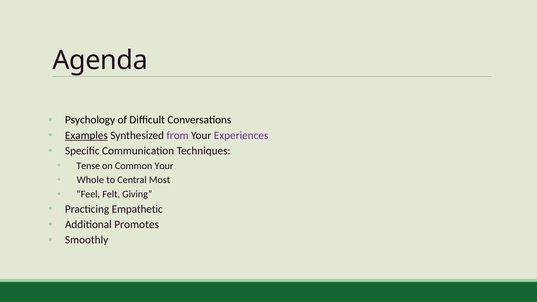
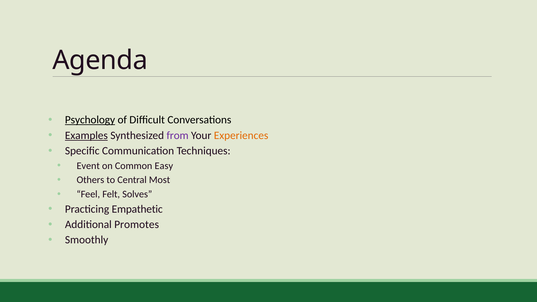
Psychology underline: none -> present
Experiences colour: purple -> orange
Tense: Tense -> Event
Common Your: Your -> Easy
Whole: Whole -> Others
Giving: Giving -> Solves
